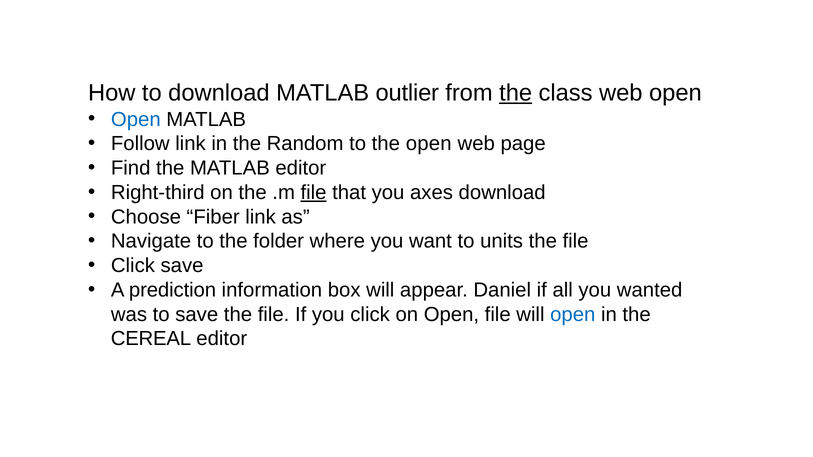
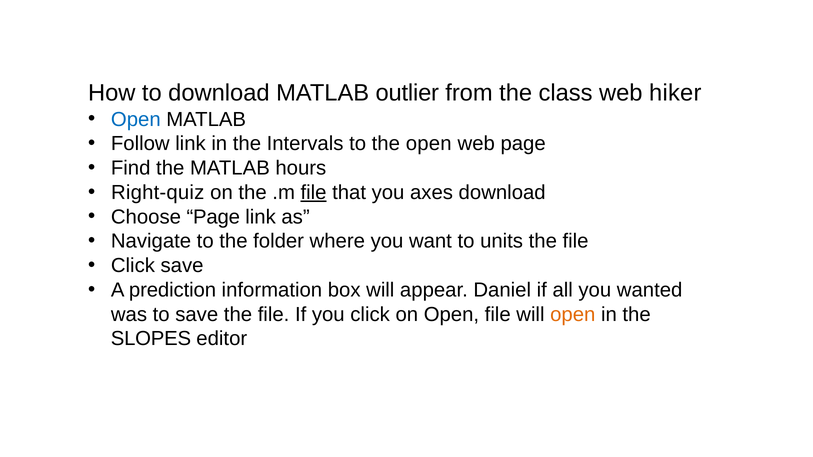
the at (516, 93) underline: present -> none
web open: open -> hiker
Random: Random -> Intervals
MATLAB editor: editor -> hours
Right-third: Right-third -> Right-quiz
Choose Fiber: Fiber -> Page
open at (573, 315) colour: blue -> orange
CEREAL: CEREAL -> SLOPES
